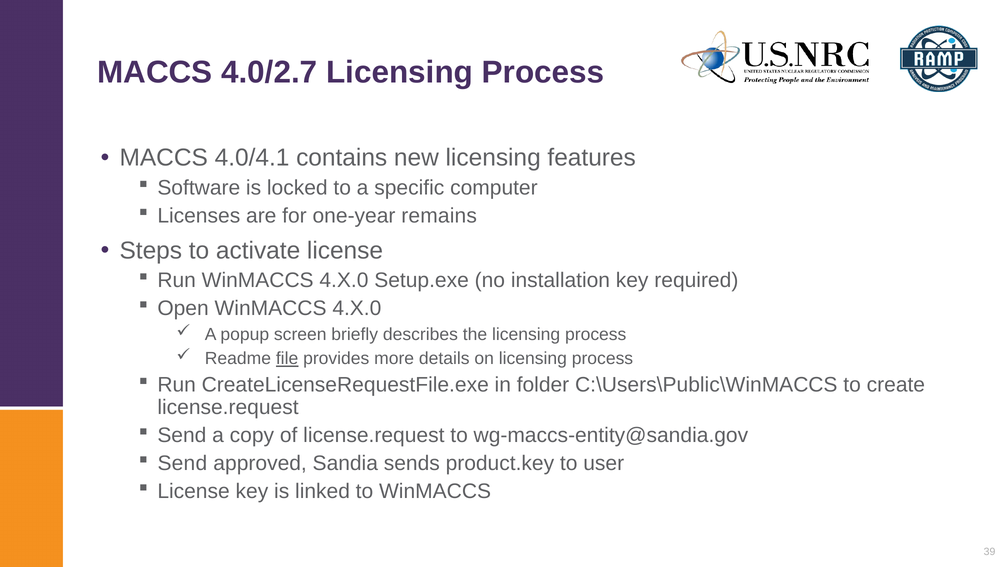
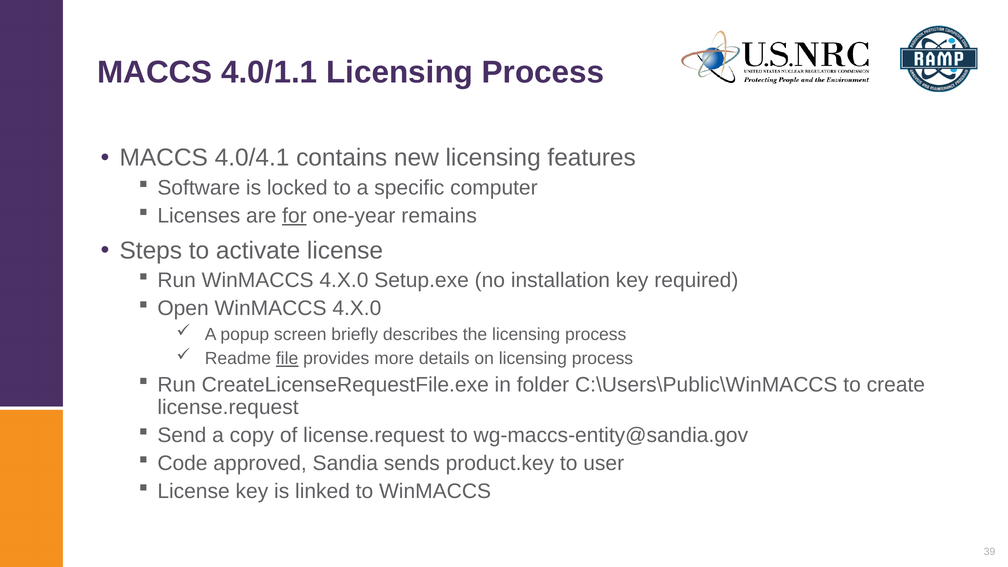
4.0/2.7: 4.0/2.7 -> 4.0/1.1
for underline: none -> present
Send at (182, 463): Send -> Code
